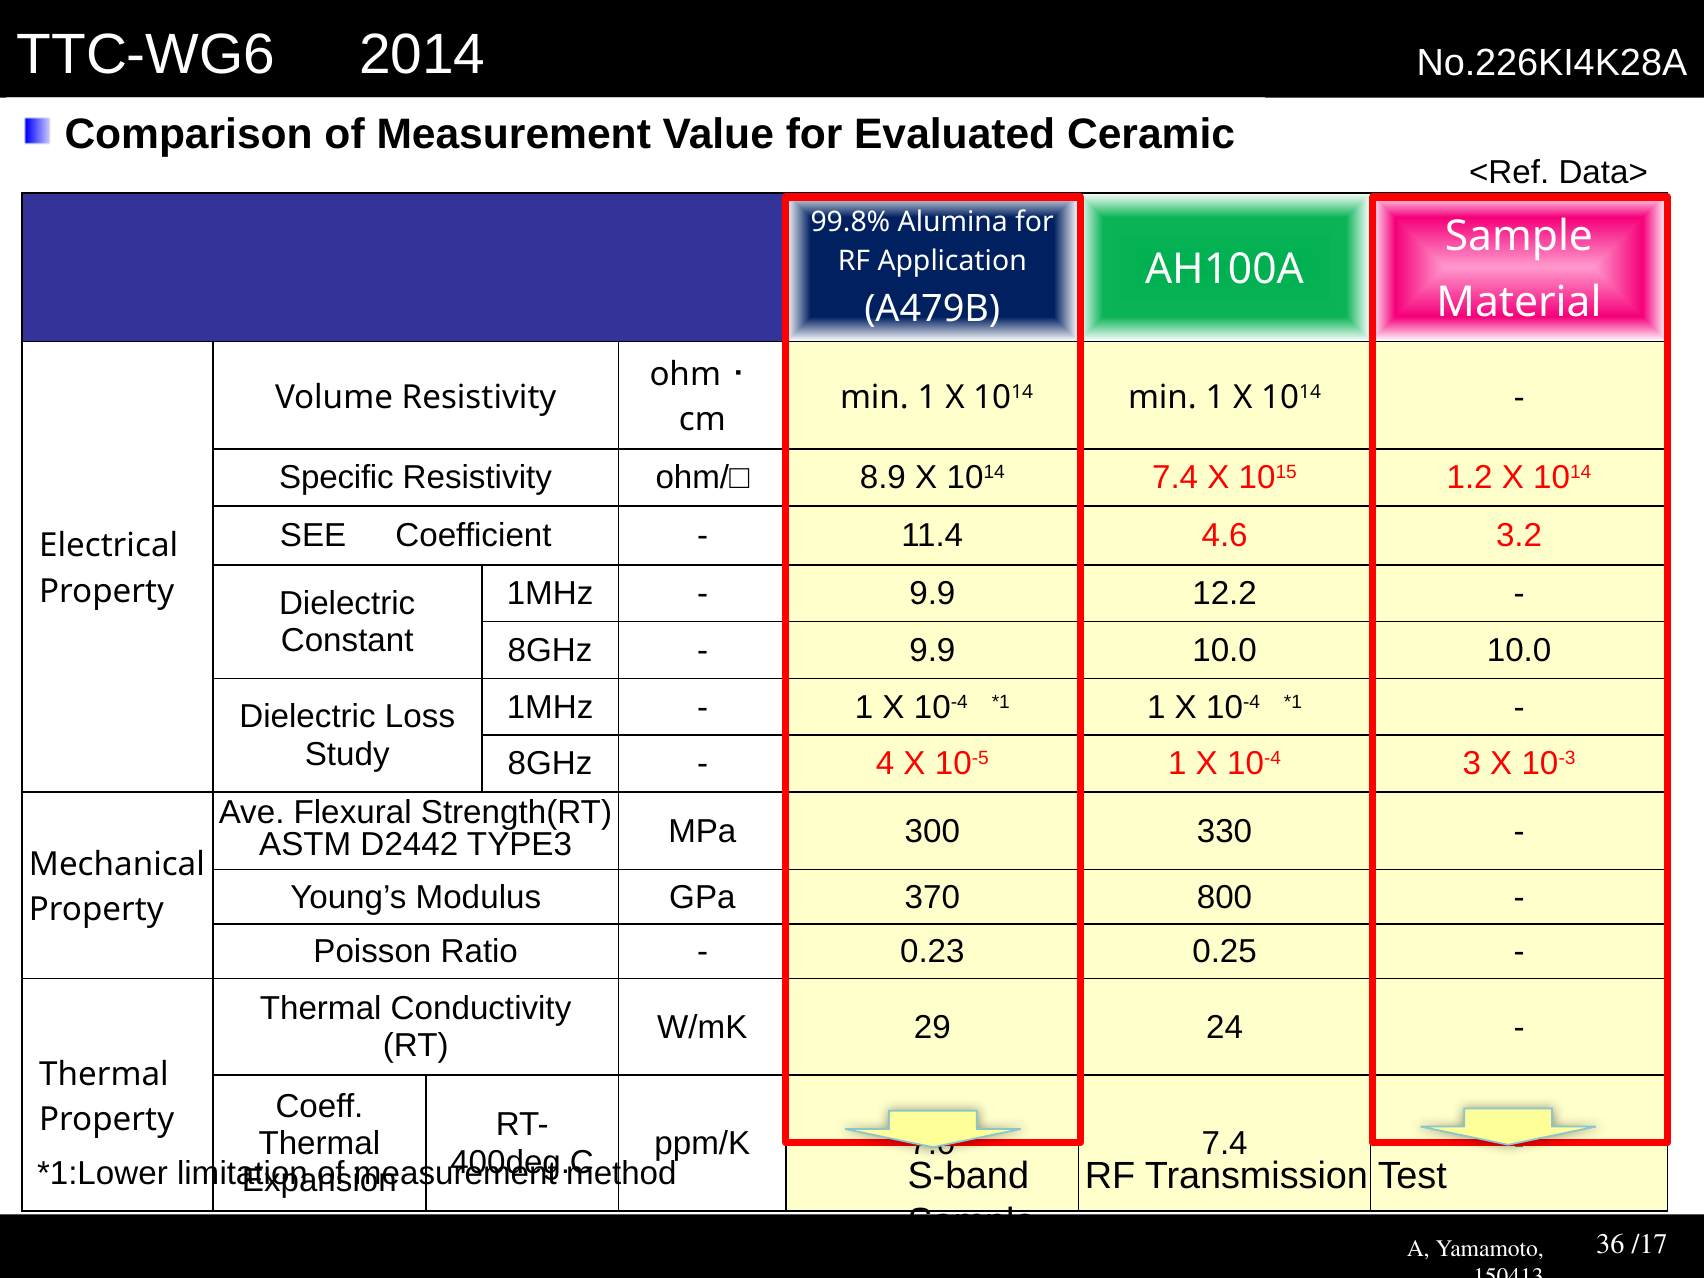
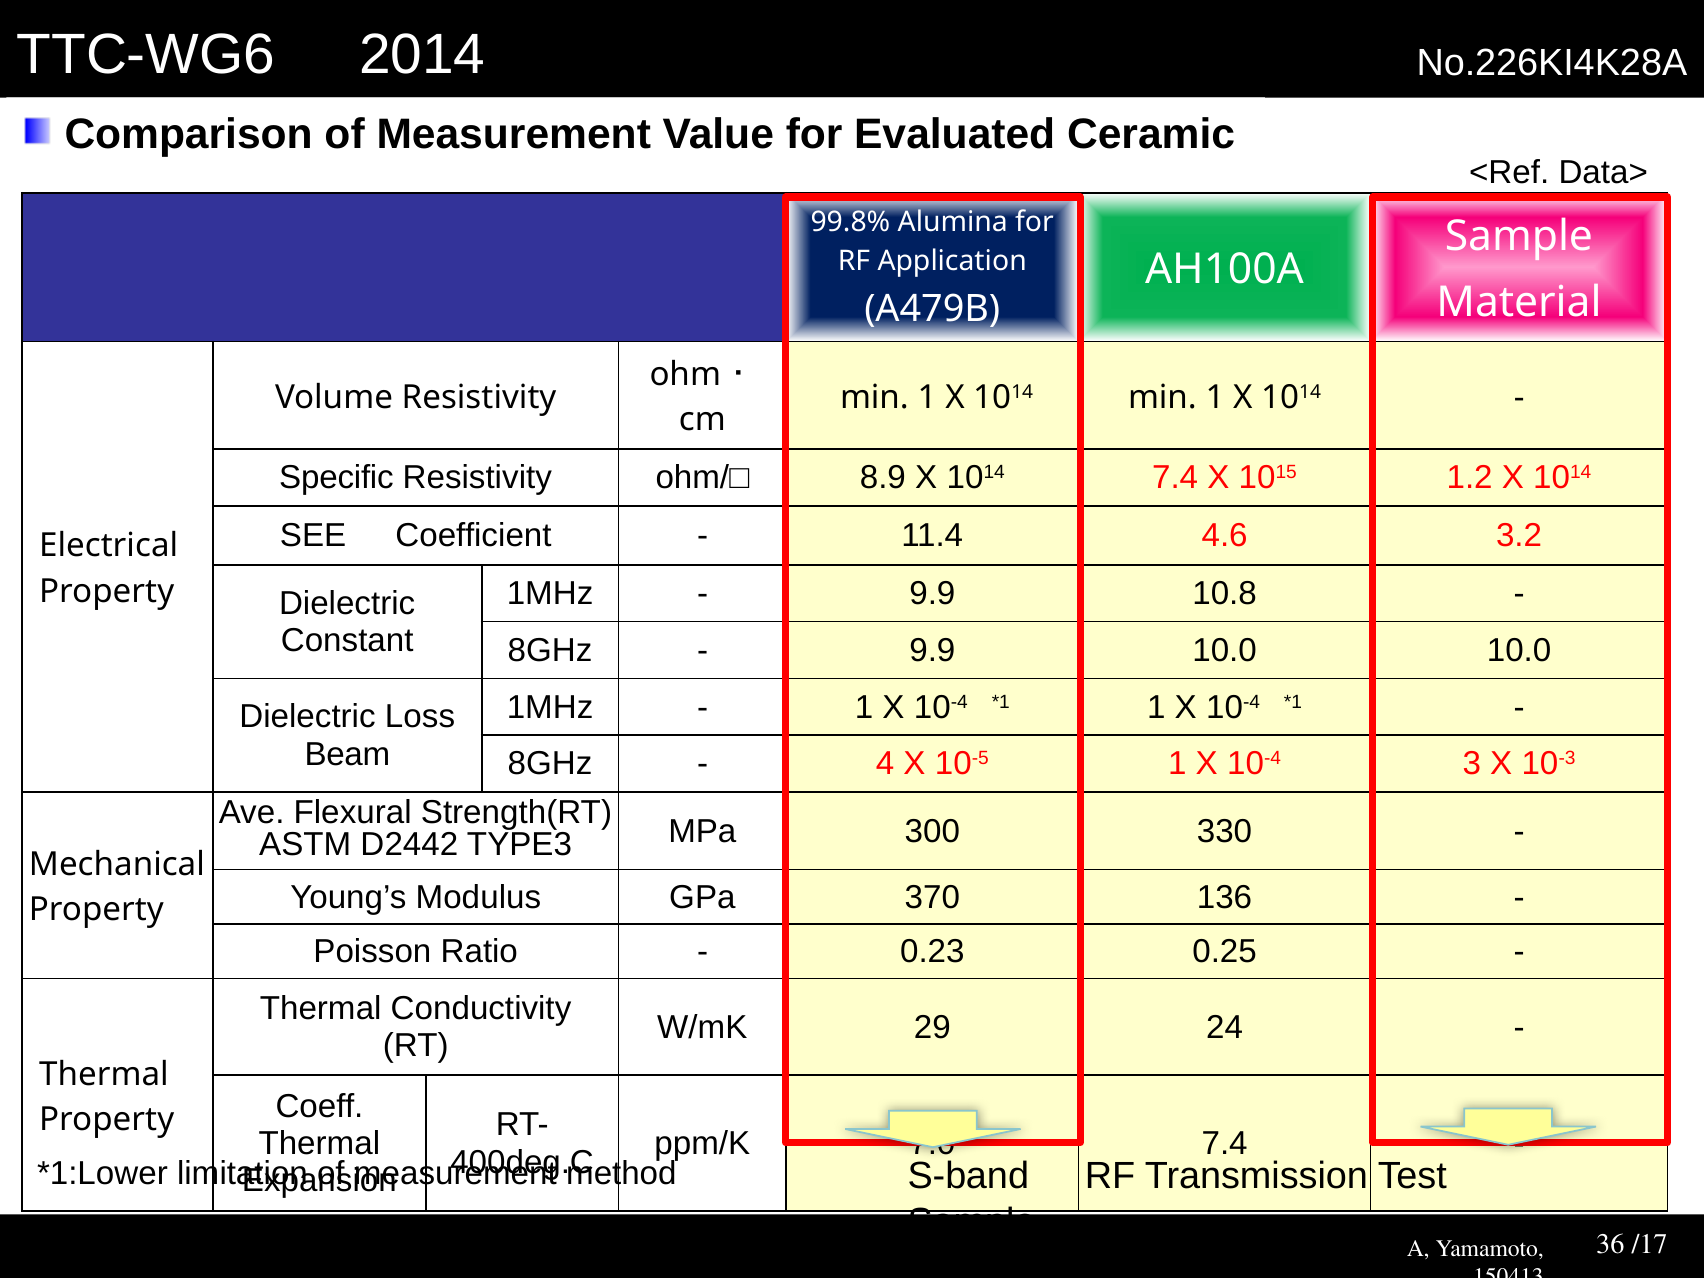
12.2: 12.2 -> 10.8
Study: Study -> Beam
800: 800 -> 136
